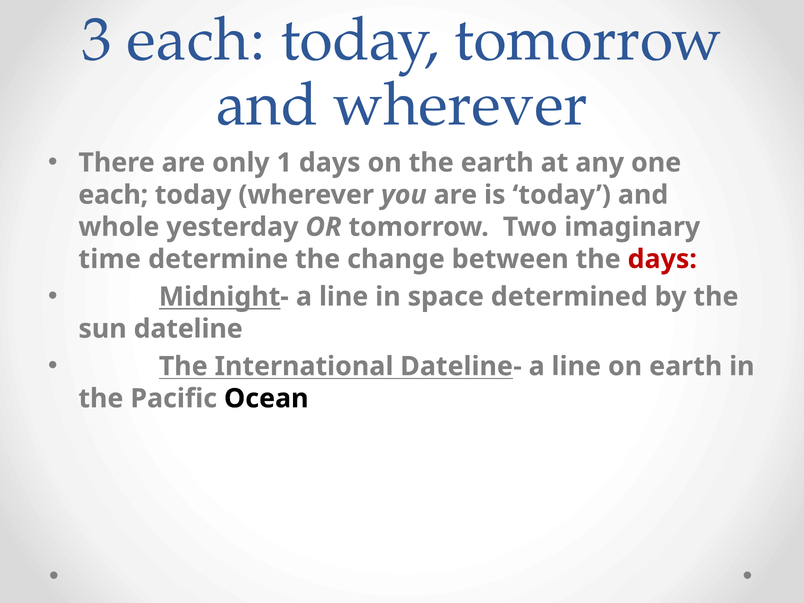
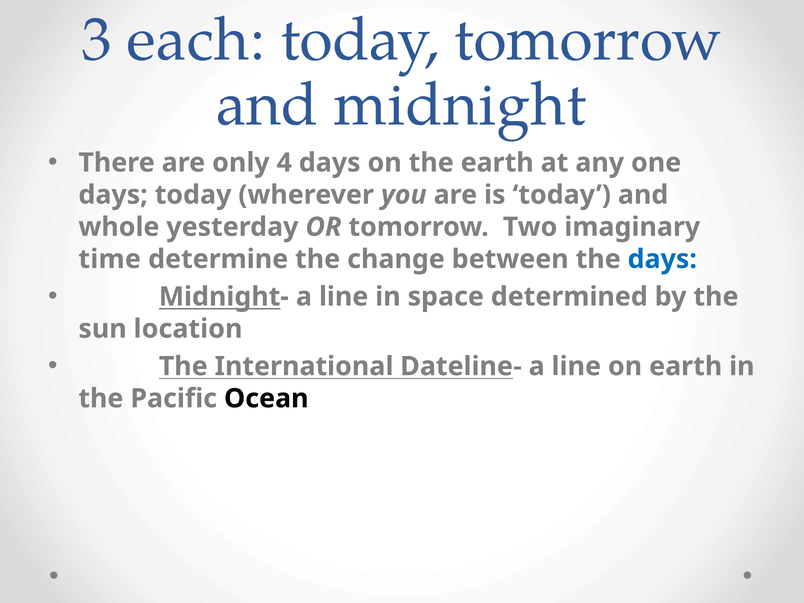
and wherever: wherever -> midnight
1: 1 -> 4
each at (113, 195): each -> days
days at (662, 259) colour: red -> blue
dateline: dateline -> location
